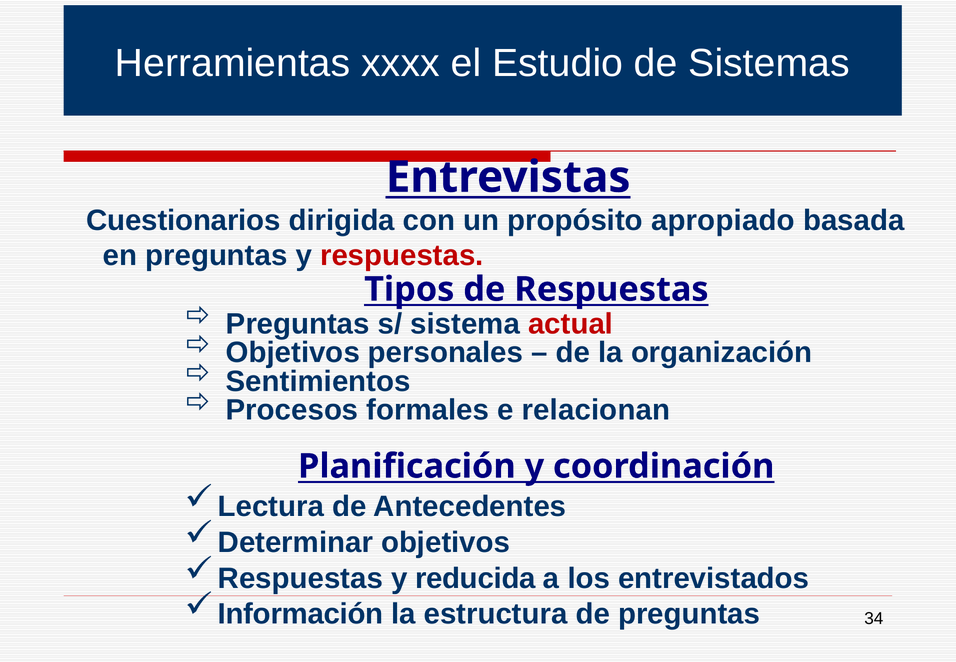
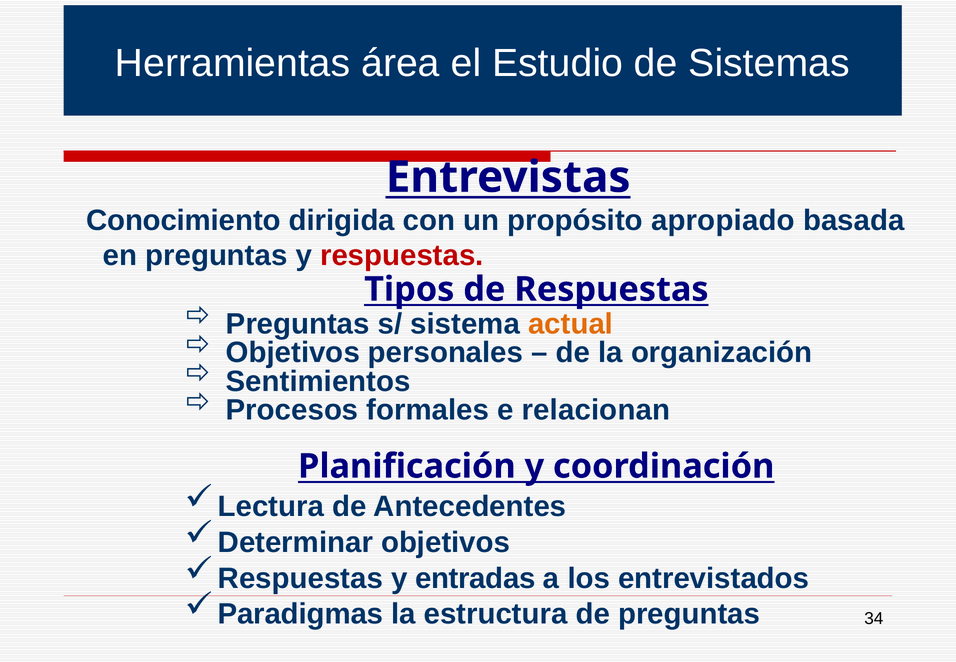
xxxx: xxxx -> área
Cuestionarios: Cuestionarios -> Conocimiento
actual colour: red -> orange
reducida: reducida -> entradas
Información: Información -> Paradigmas
